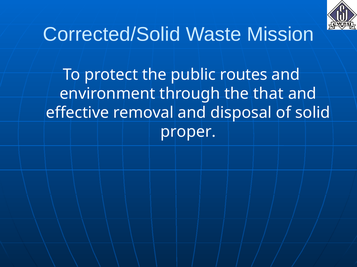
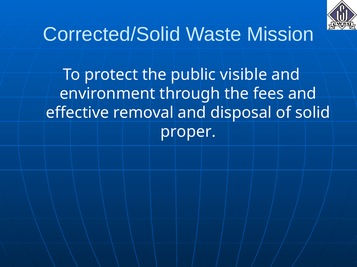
routes: routes -> visible
that: that -> fees
